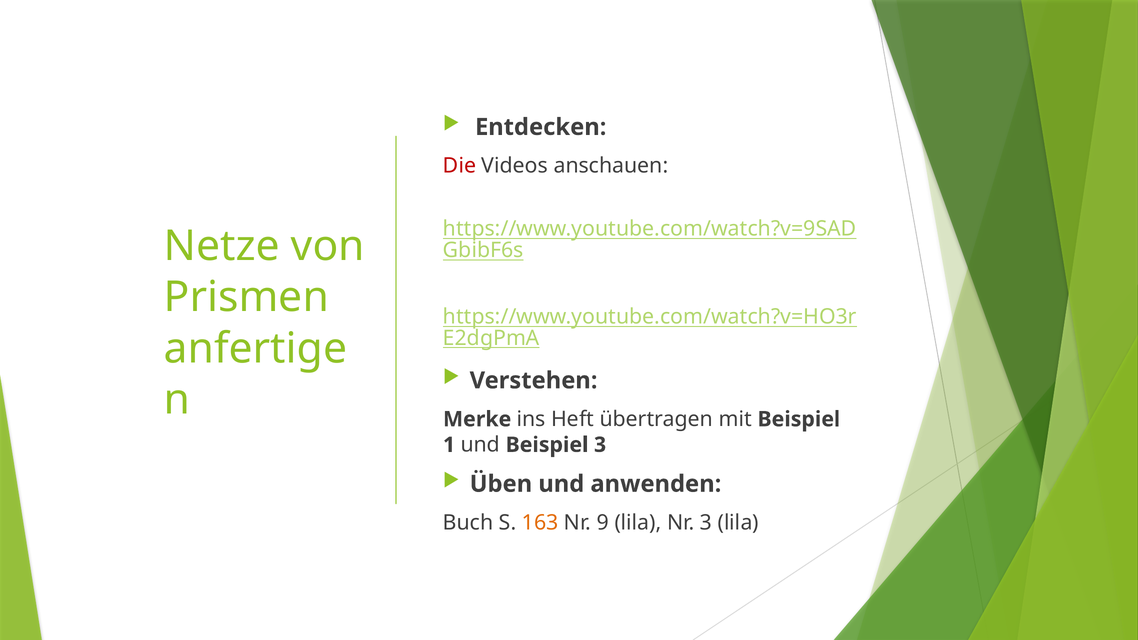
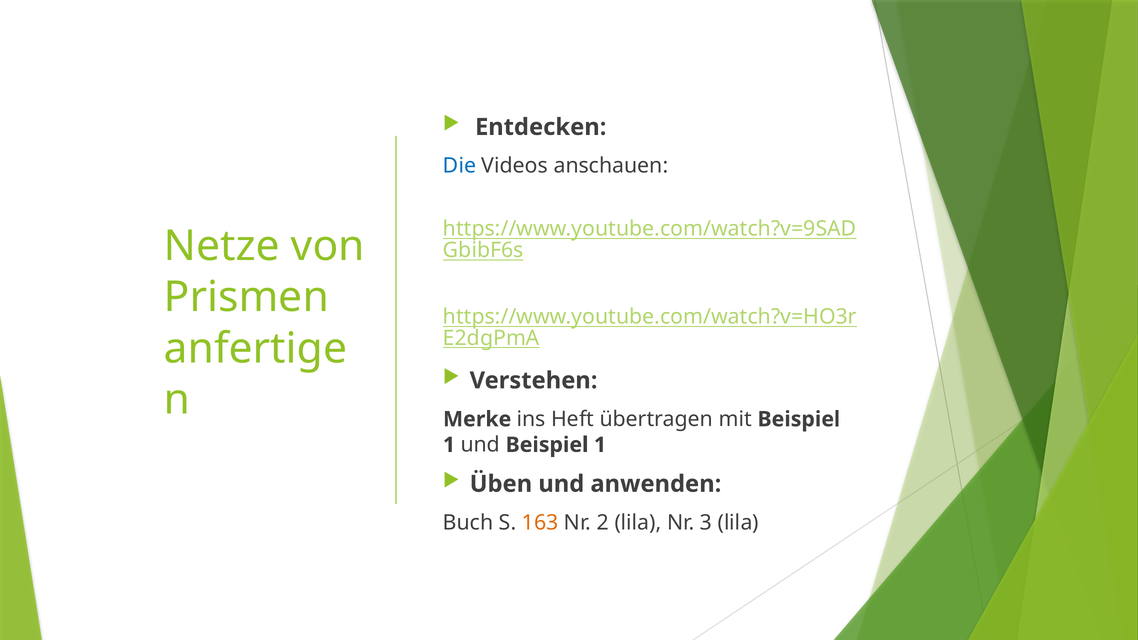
Die colour: red -> blue
und Beispiel 3: 3 -> 1
9: 9 -> 2
